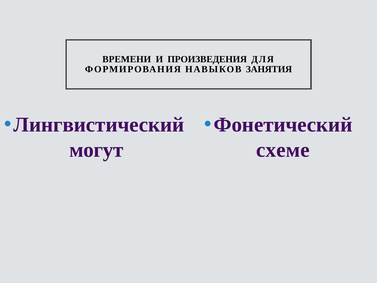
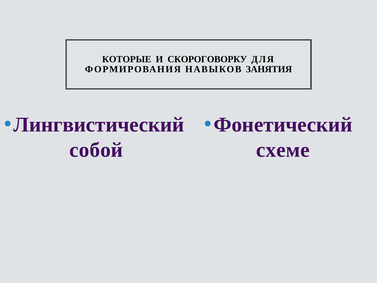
ВРЕМЕНИ: ВРЕМЕНИ -> КОТОРЫЕ
ПРОИЗВЕДЕНИЯ: ПРОИЗВЕДЕНИЯ -> СКОРОГОВОРКУ
могут: могут -> собой
